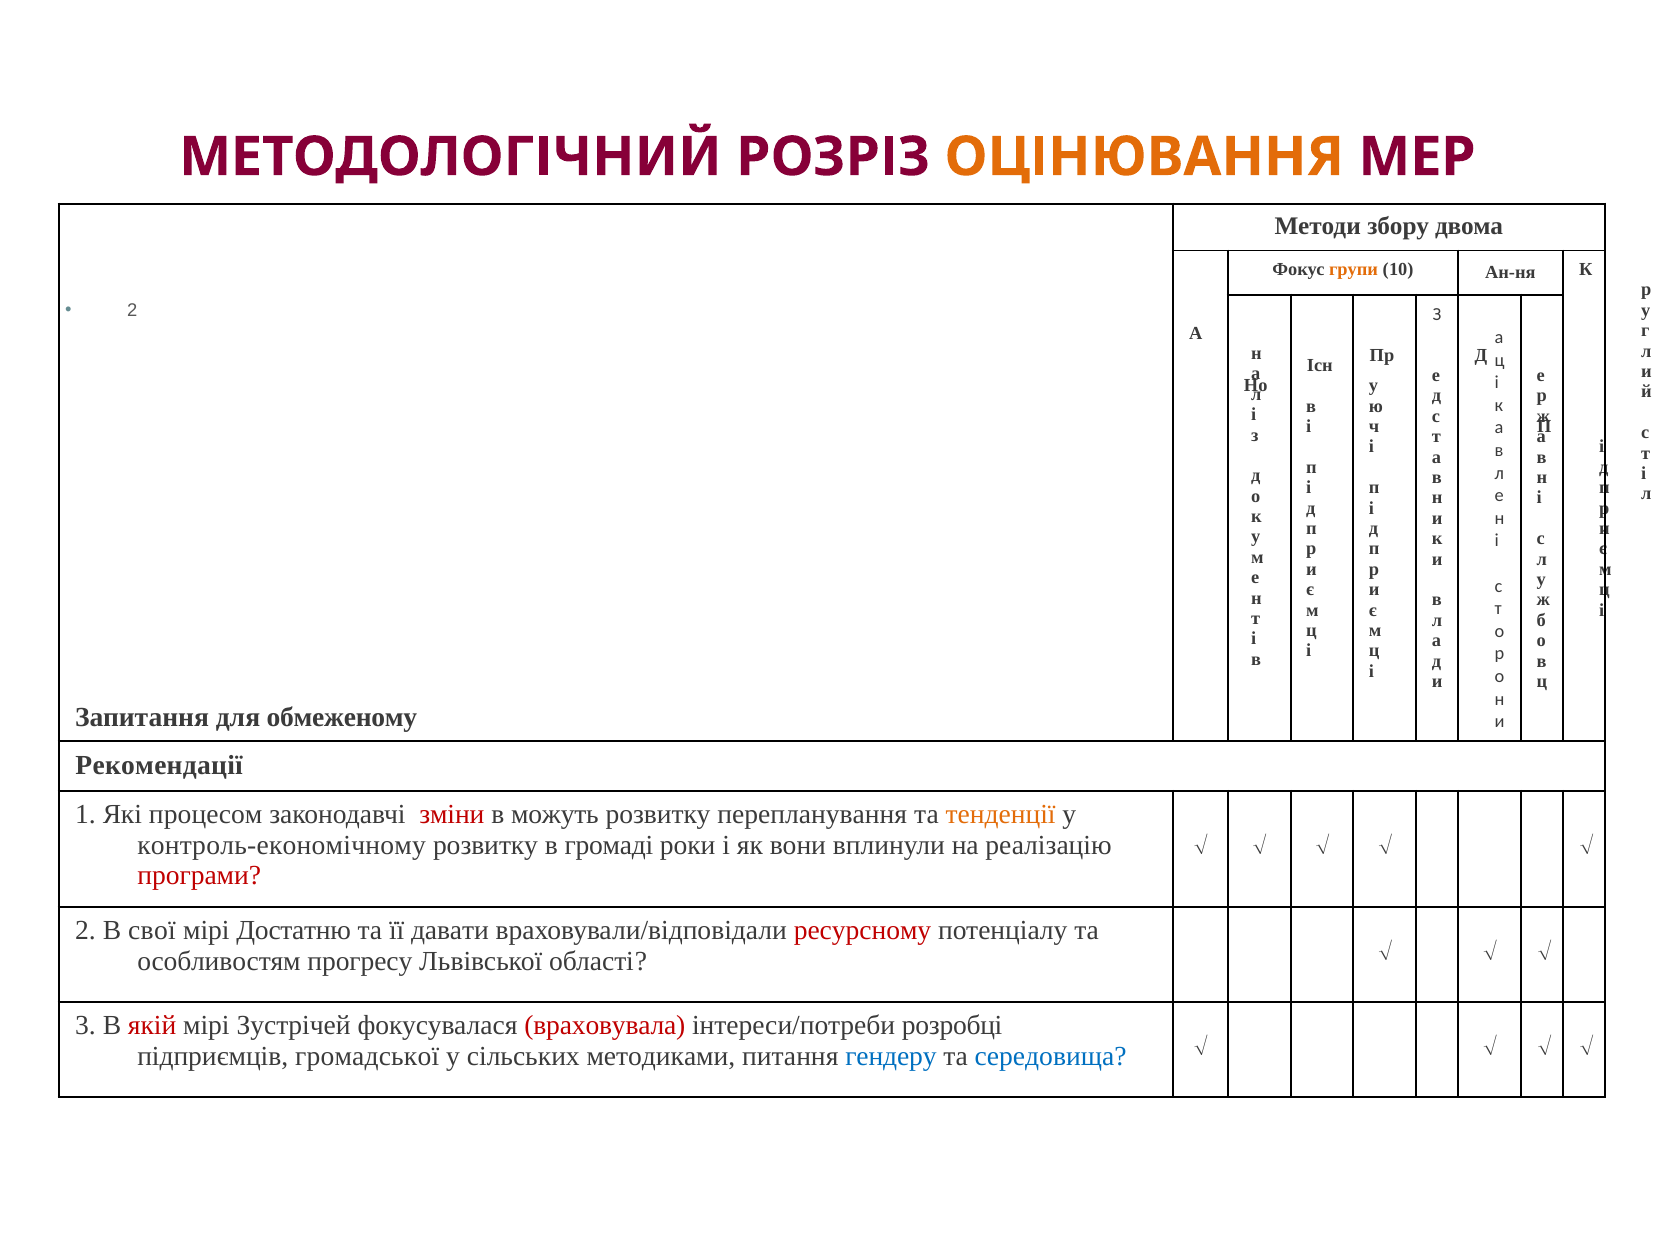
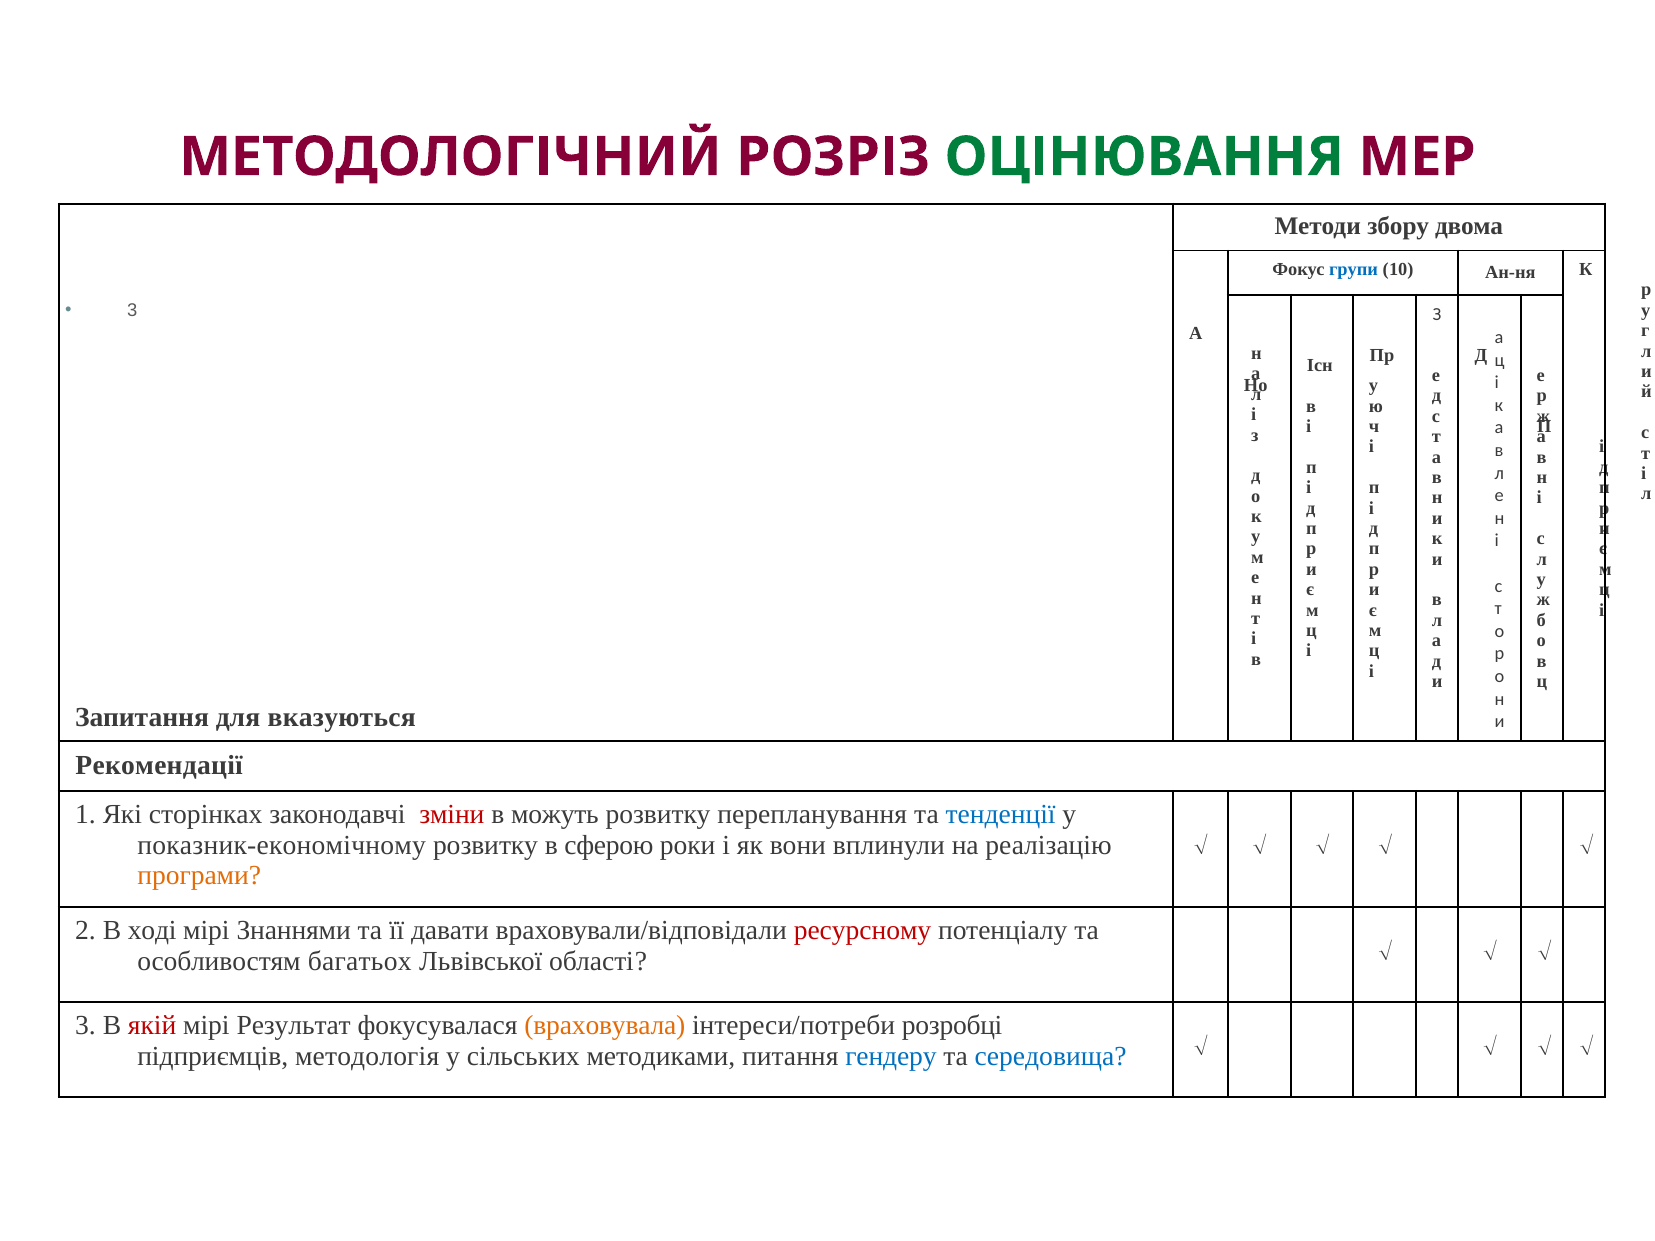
ОЦІНЮВАННЯ colour: orange -> green
групи colour: orange -> blue
2 at (132, 310): 2 -> 3
обмеженому: обмеженому -> вказуються
процесом: процесом -> сторінках
тенденції colour: orange -> blue
контроль-економічному: контроль-економічному -> показник-економічному
громаді: громаді -> сферою
програми colour: red -> orange
свої: свої -> ході
Достатню: Достатню -> Знаннями
прогресу: прогресу -> багатьох
Зустрічей: Зустрічей -> Результат
враховувала colour: red -> orange
громадської: громадської -> методологія
